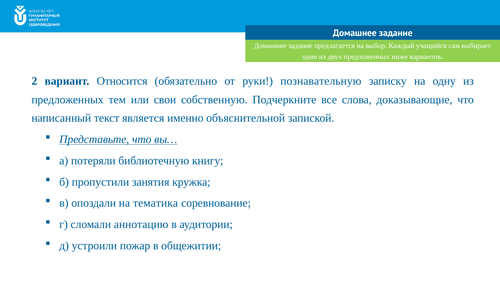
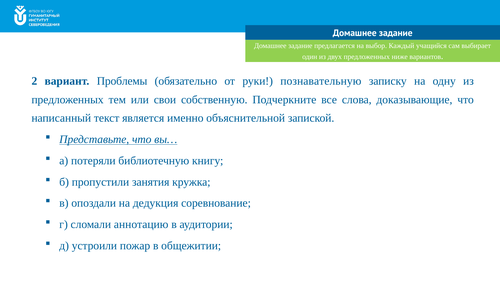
Относится: Относится -> Проблемы
тематика: тематика -> дедукция
